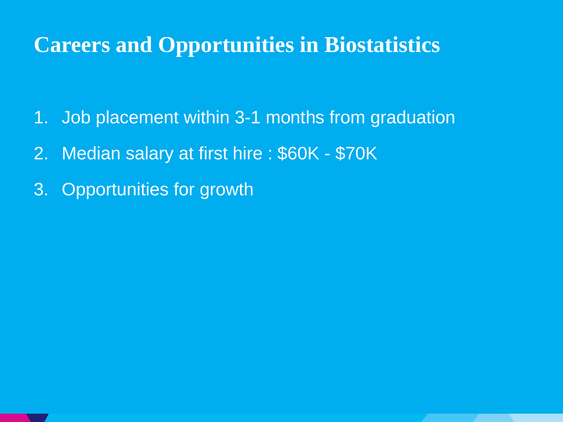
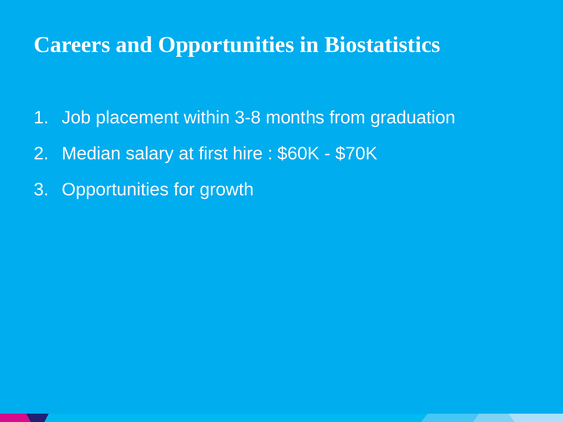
3-1: 3-1 -> 3-8
